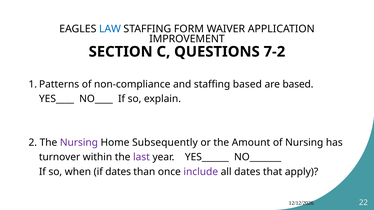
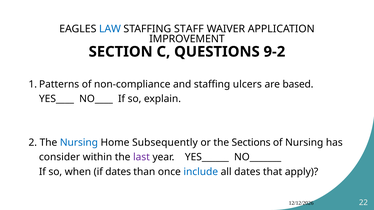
FORM: FORM -> STAFF
7-2: 7-2 -> 9-2
staffing based: based -> ulcers
Nursing at (79, 143) colour: purple -> blue
Amount: Amount -> Sections
turnover: turnover -> consider
include colour: purple -> blue
